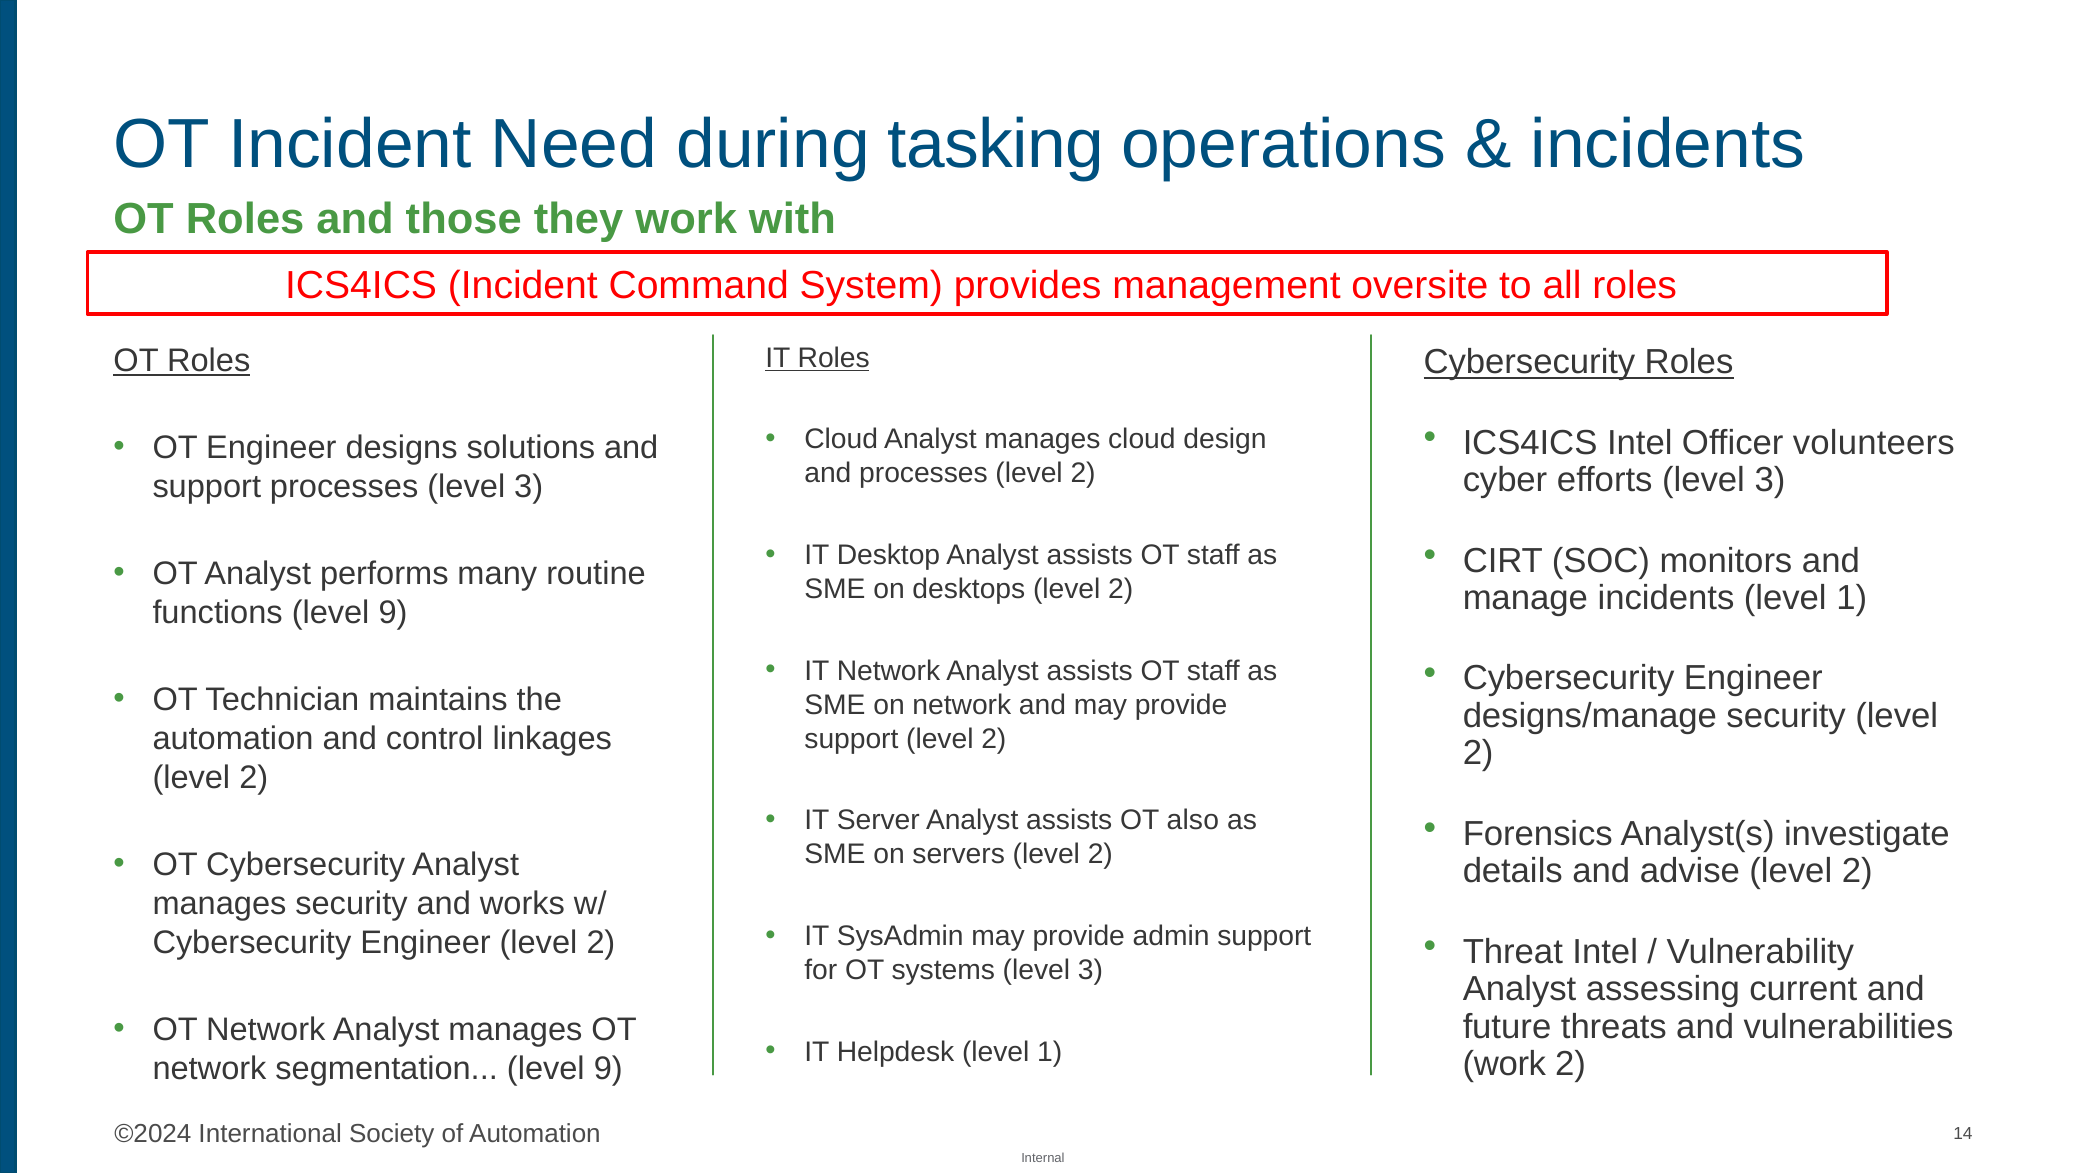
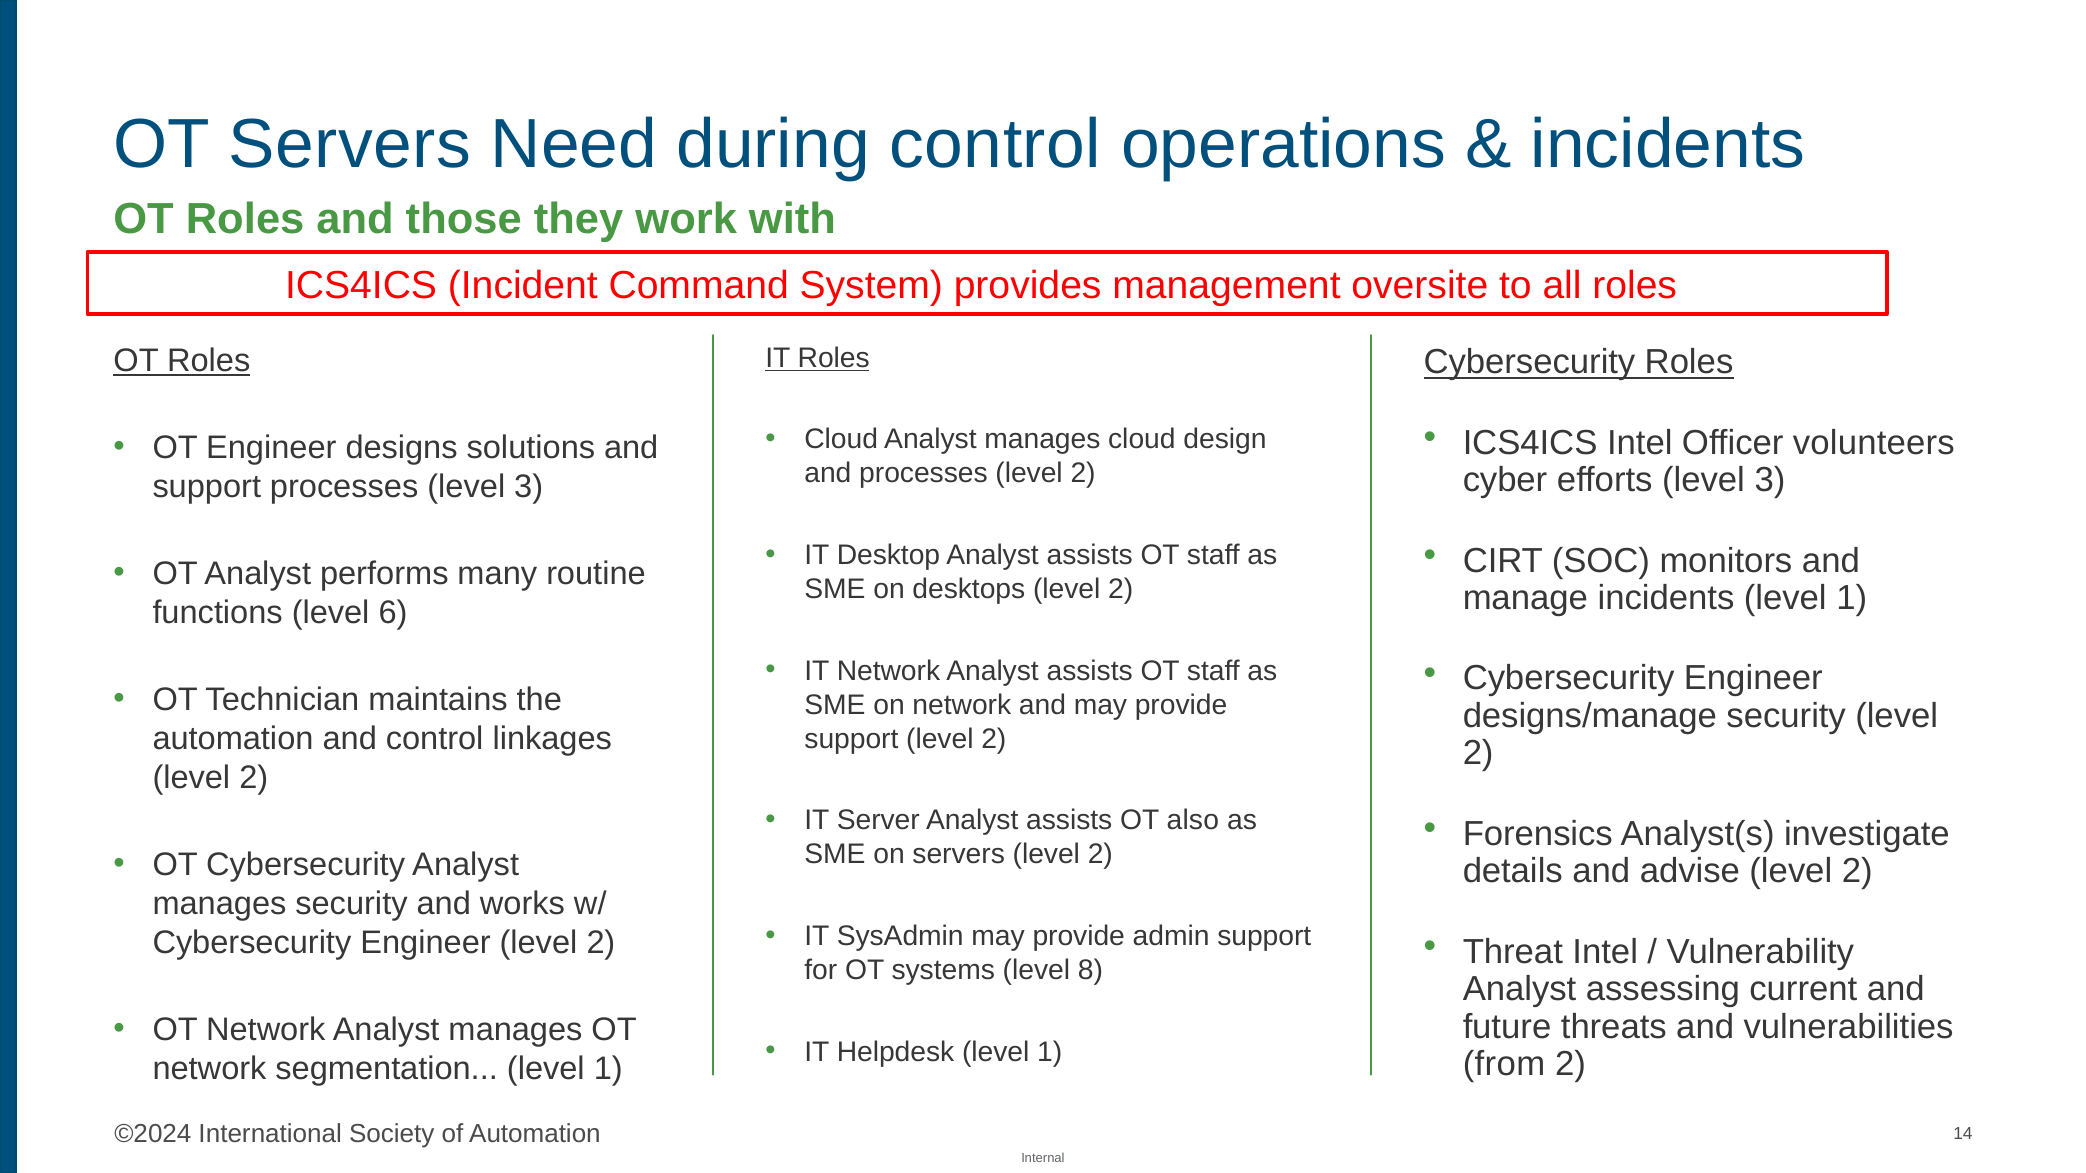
OT Incident: Incident -> Servers
during tasking: tasking -> control
functions level 9: 9 -> 6
systems level 3: 3 -> 8
work at (1504, 1065): work -> from
segmentation level 9: 9 -> 1
